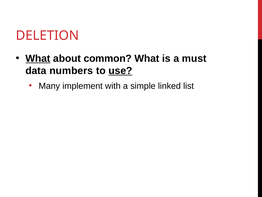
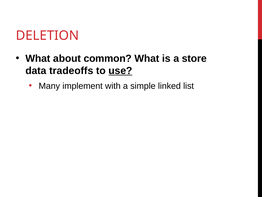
What at (38, 58) underline: present -> none
must: must -> store
numbers: numbers -> tradeoffs
